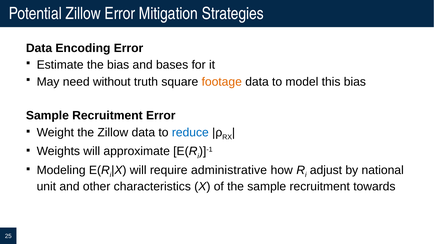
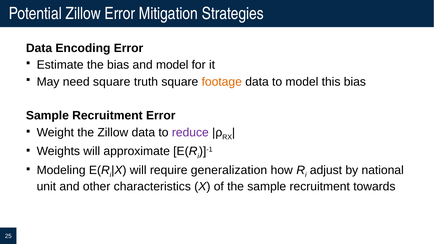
and bases: bases -> model
need without: without -> square
reduce colour: blue -> purple
administrative: administrative -> generalization
